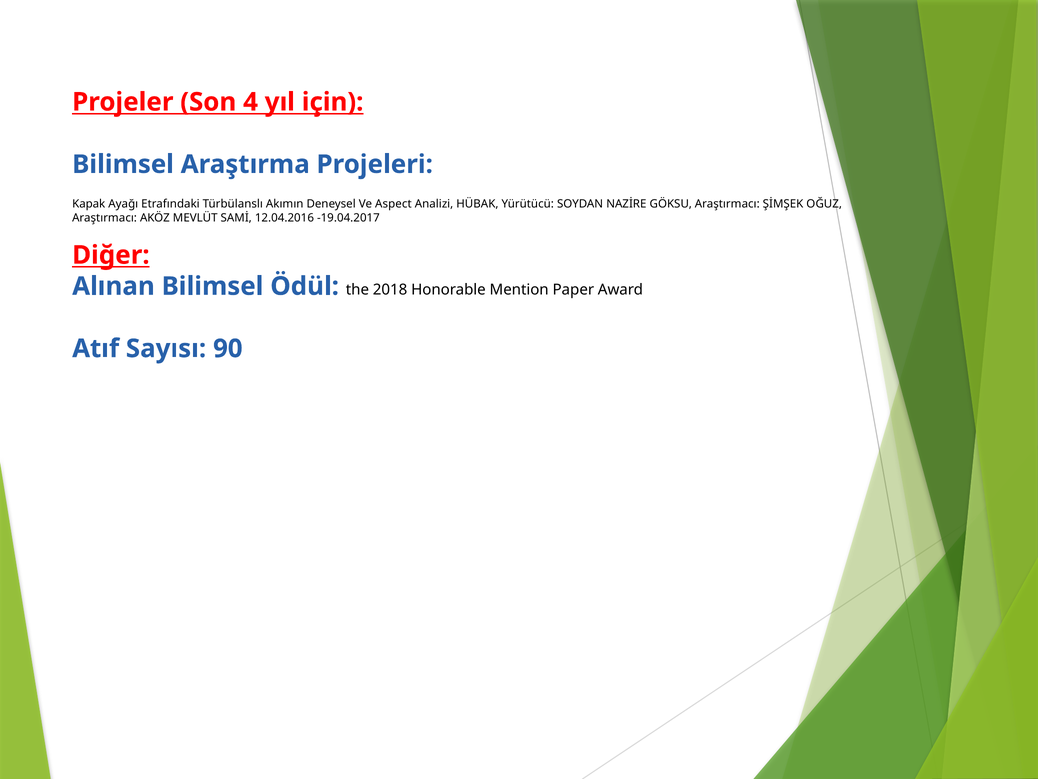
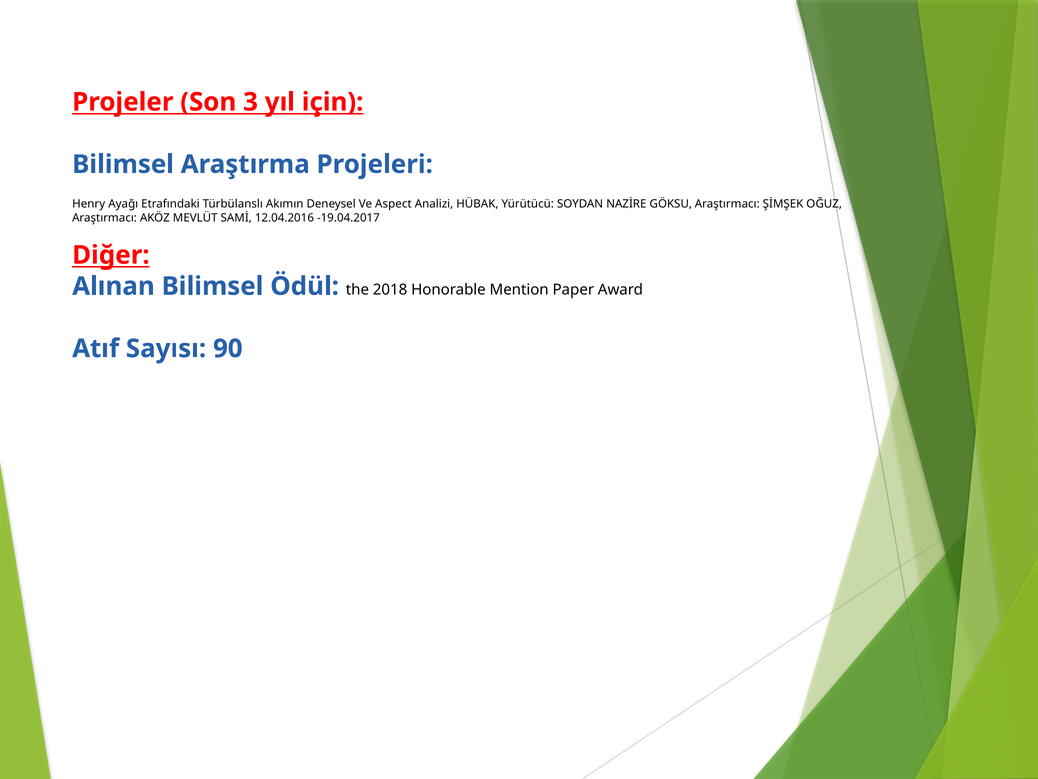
4: 4 -> 3
Kapak: Kapak -> Henry
